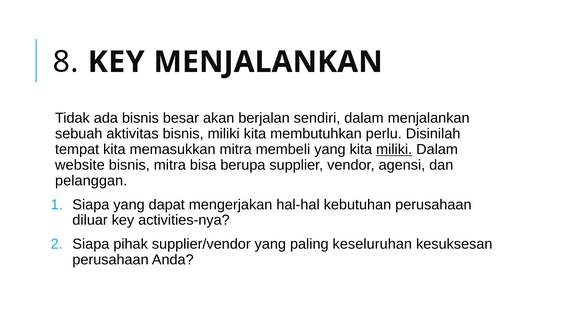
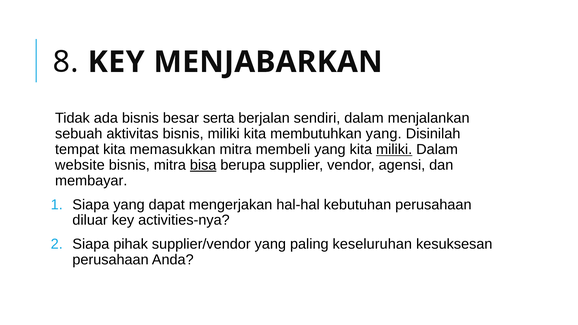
KEY MENJALANKAN: MENJALANKAN -> MENJABARKAN
akan: akan -> serta
membutuhkan perlu: perlu -> yang
bisa underline: none -> present
pelanggan: pelanggan -> membayar
